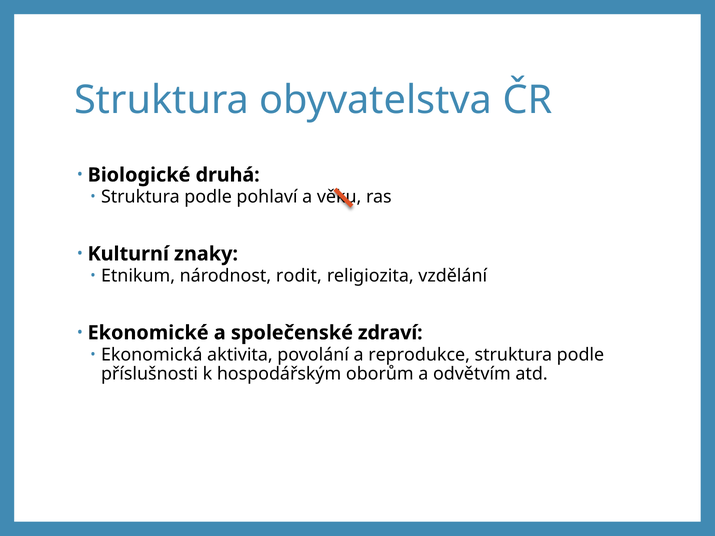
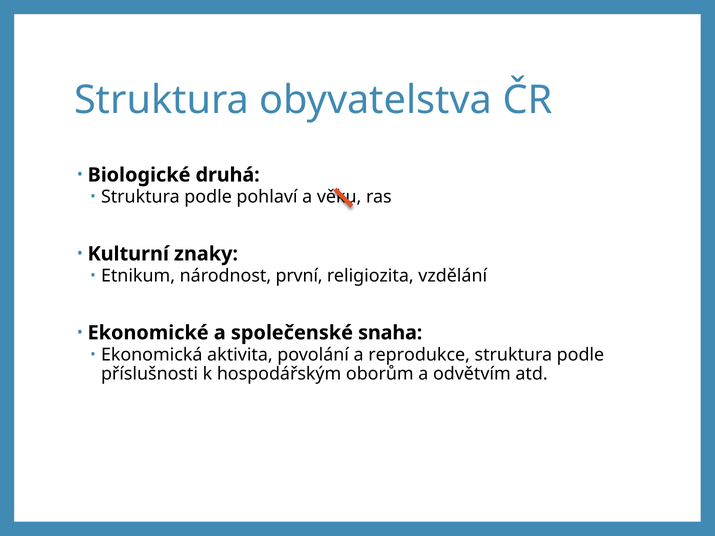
rodit: rodit -> první
zdraví: zdraví -> snaha
